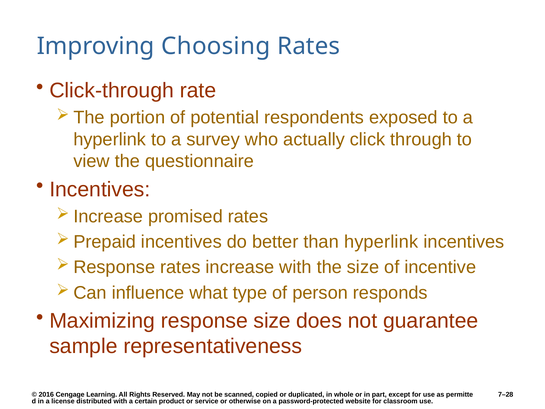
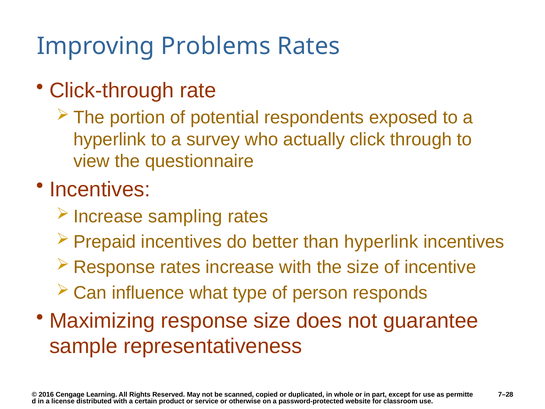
Choosing: Choosing -> Problems
promised: promised -> sampling
